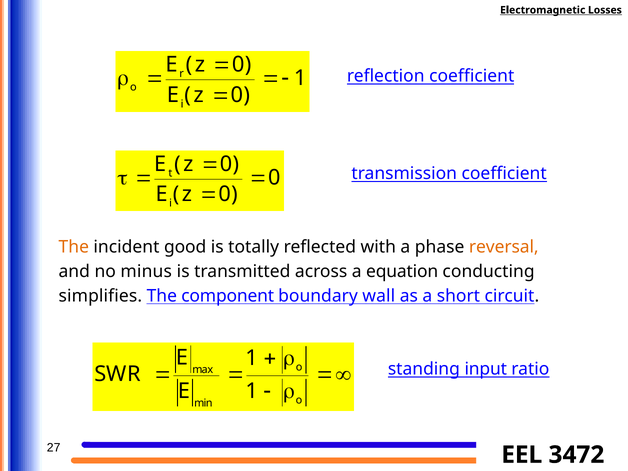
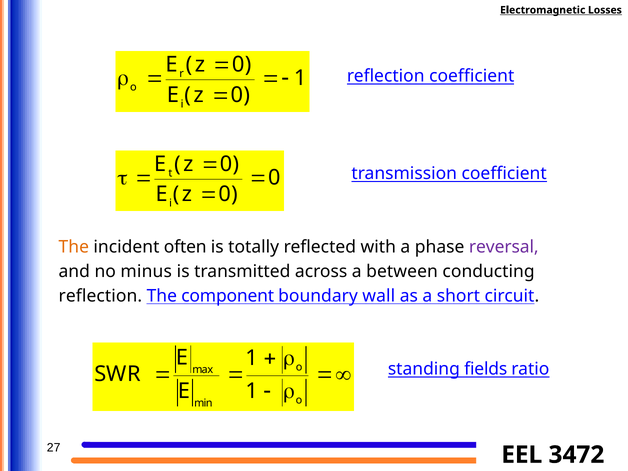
good: good -> often
reversal colour: orange -> purple
equation: equation -> between
simplifies at (100, 296): simplifies -> reflection
input: input -> fields
